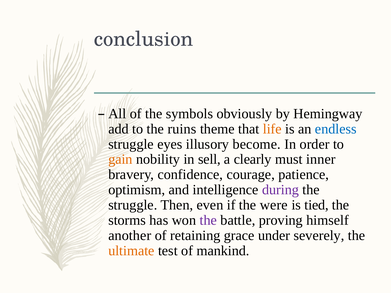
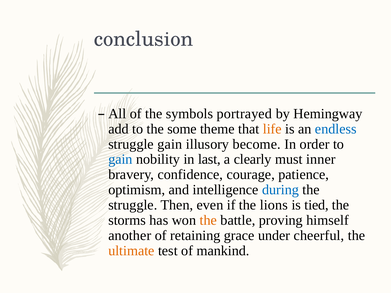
obviously: obviously -> portrayed
ruins: ruins -> some
struggle eyes: eyes -> gain
gain at (120, 159) colour: orange -> blue
sell: sell -> last
during colour: purple -> blue
were: were -> lions
the at (208, 220) colour: purple -> orange
severely: severely -> cheerful
